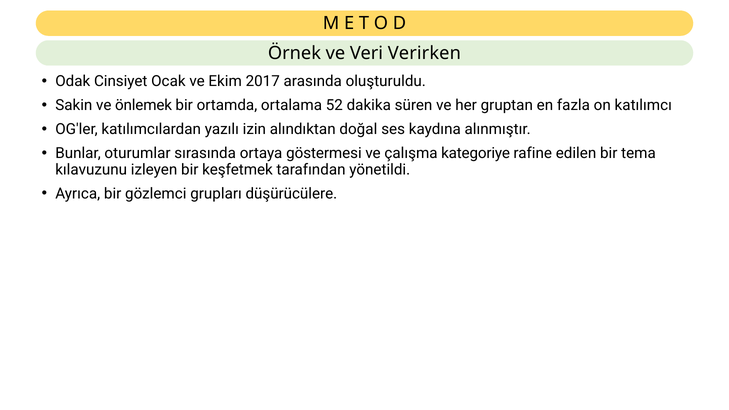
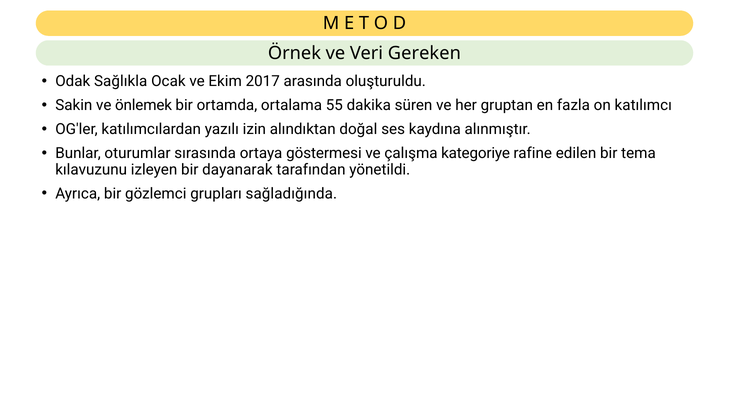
Verirken: Verirken -> Gereken
Cinsiyet: Cinsiyet -> Sağlıkla
52: 52 -> 55
keşfetmek: keşfetmek -> dayanarak
düşürücülere: düşürücülere -> sağladığında
